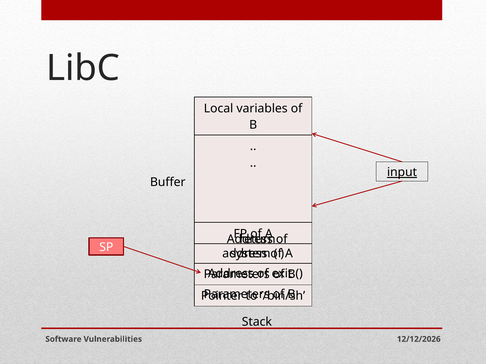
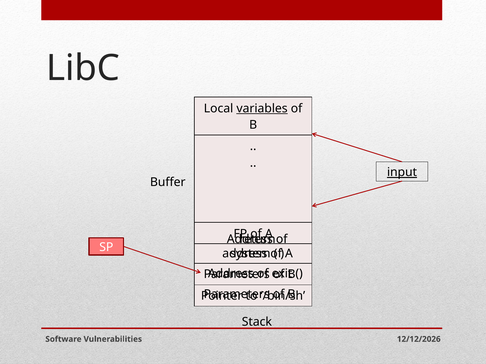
variables underline: none -> present
